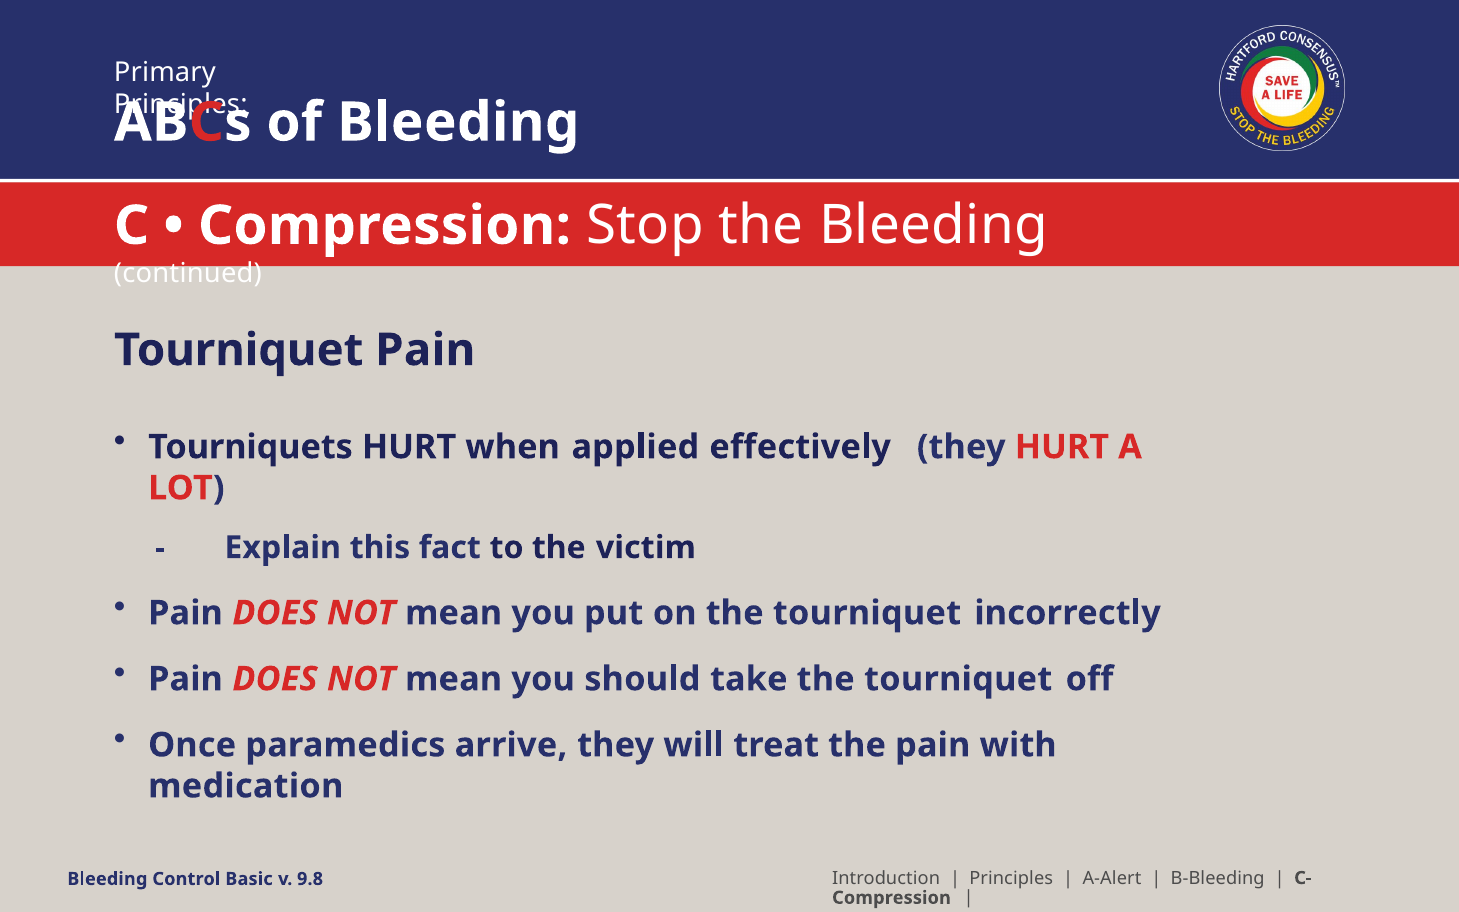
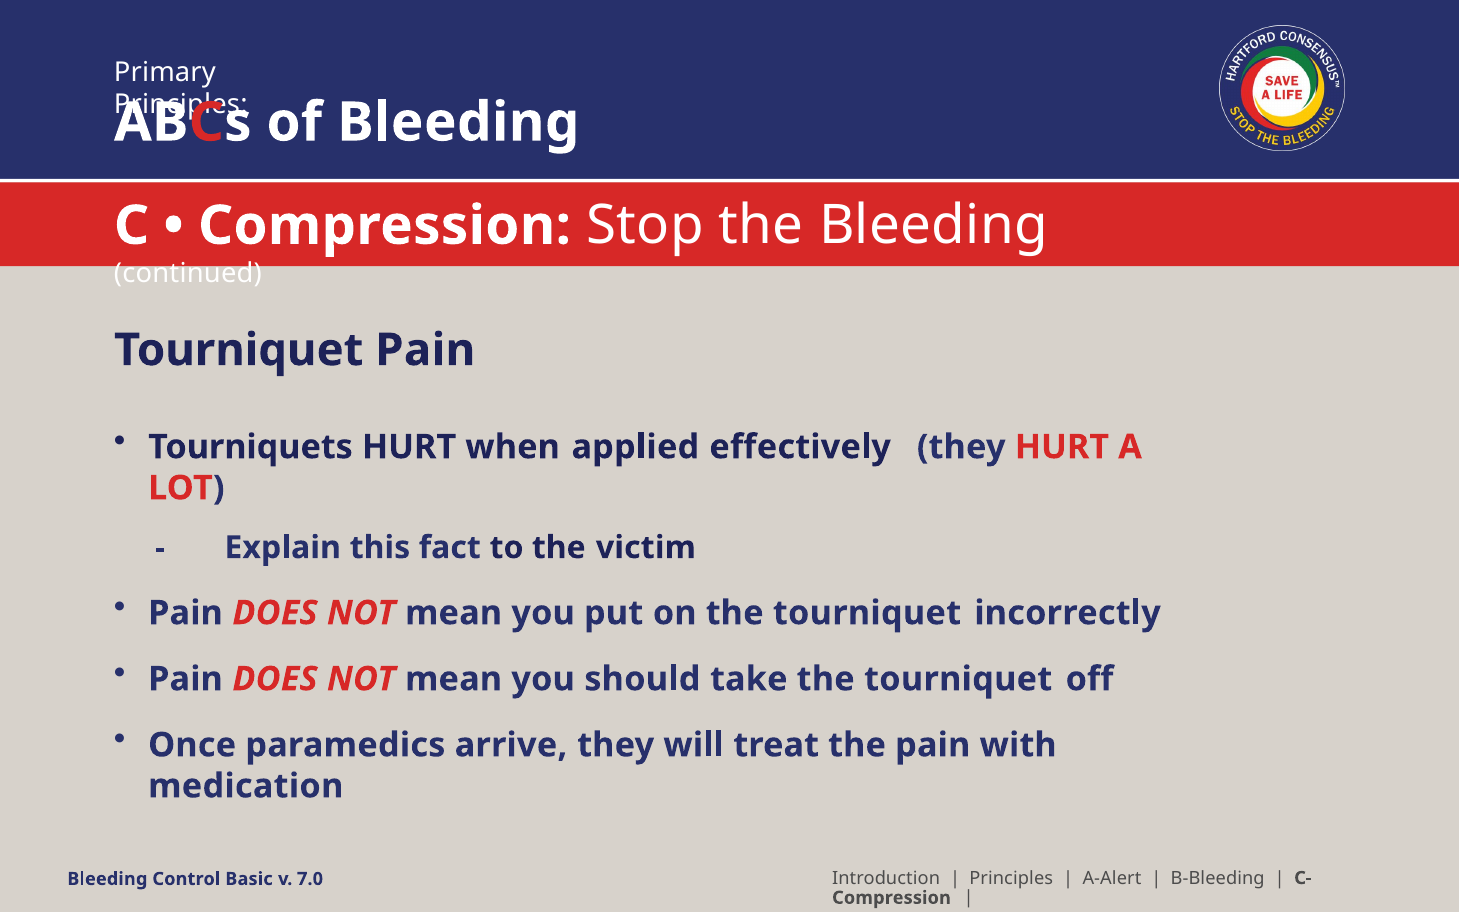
9.8: 9.8 -> 7.0
